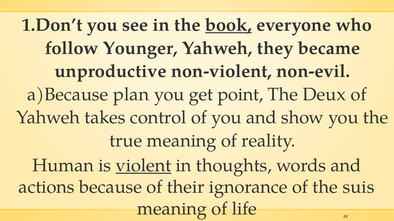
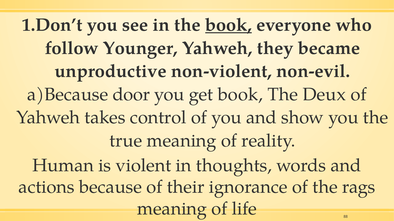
plan: plan -> door
get point: point -> book
violent underline: present -> none
suis: suis -> rags
